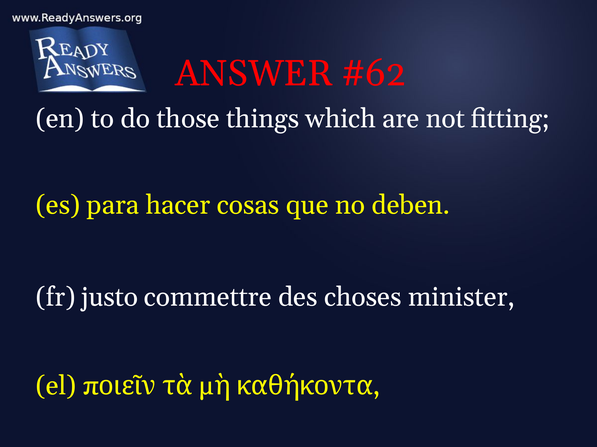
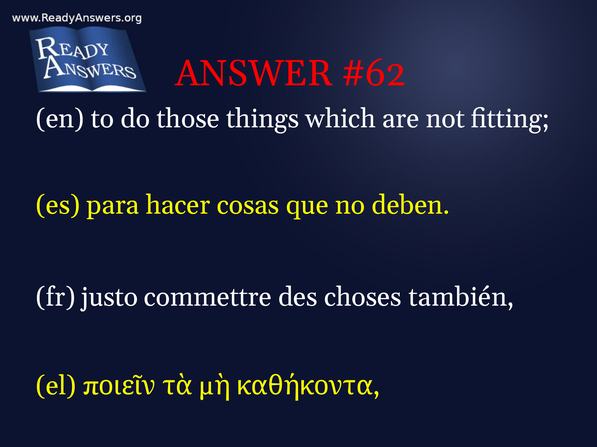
minister: minister -> también
